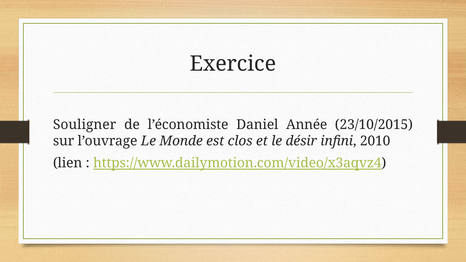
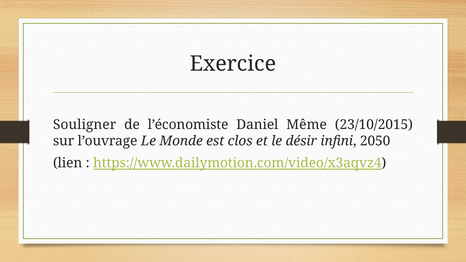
Année: Année -> Même
2010: 2010 -> 2050
